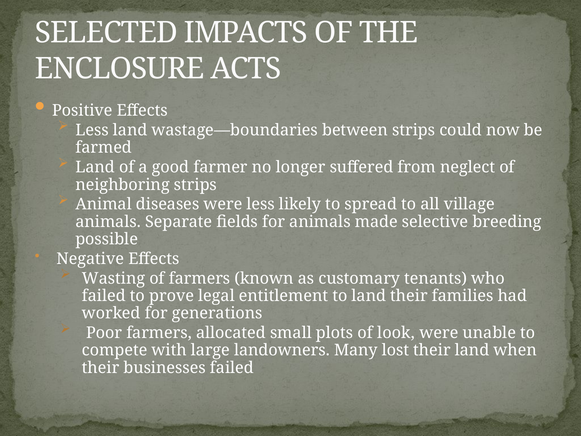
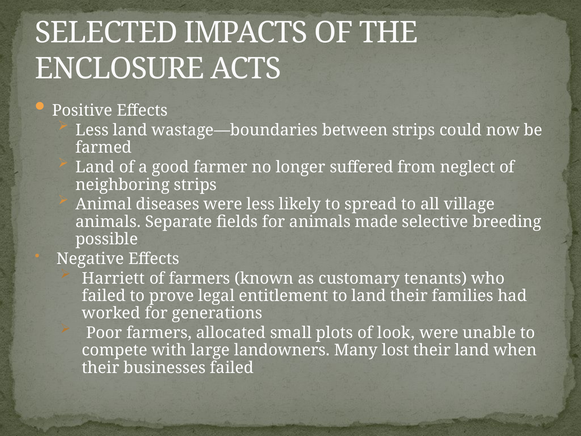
Wasting: Wasting -> Harriett
